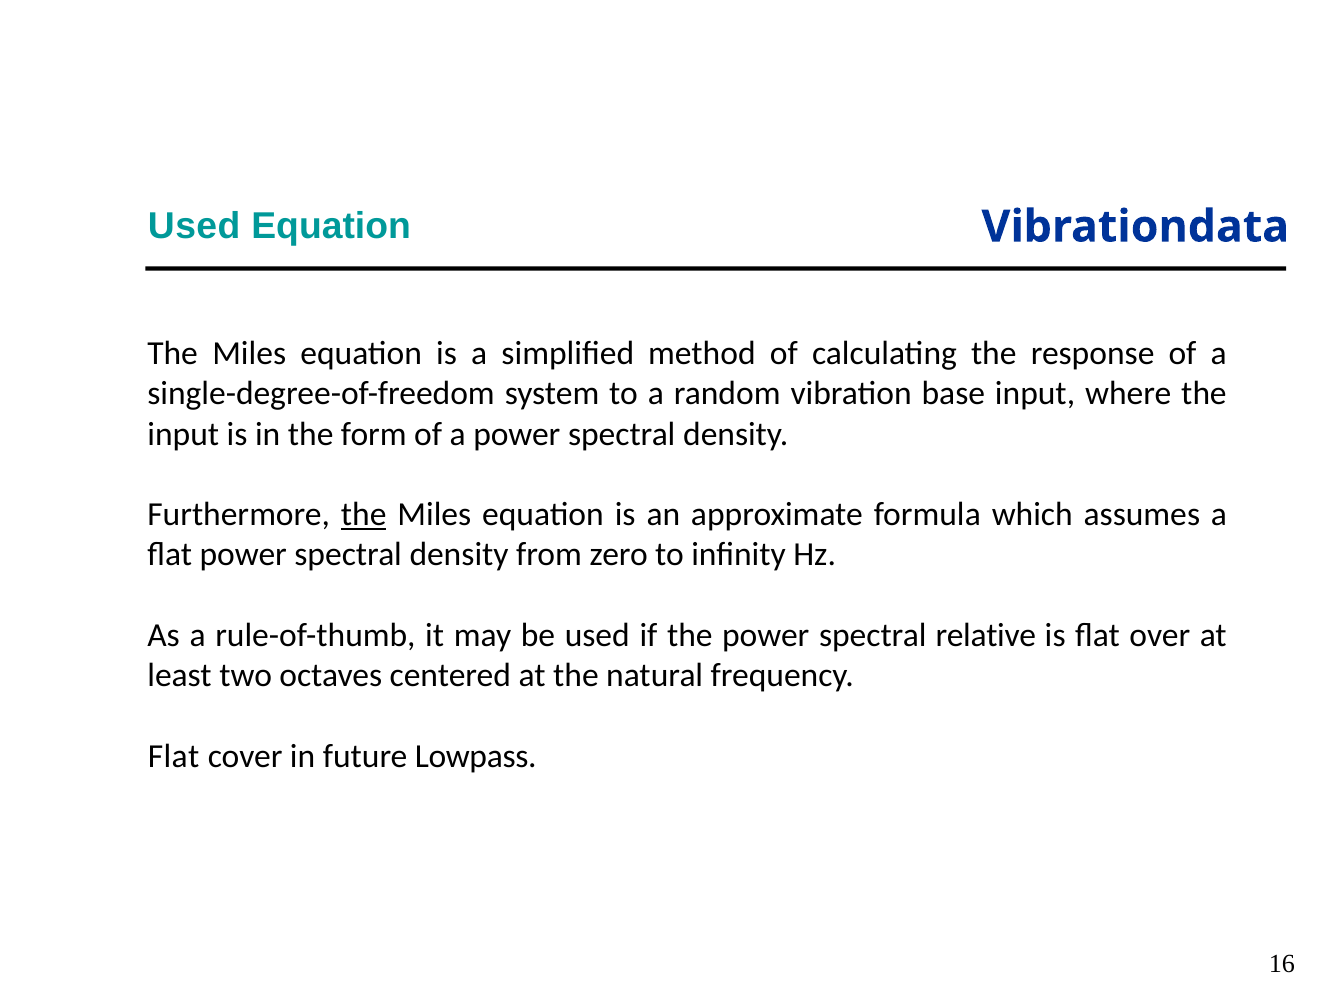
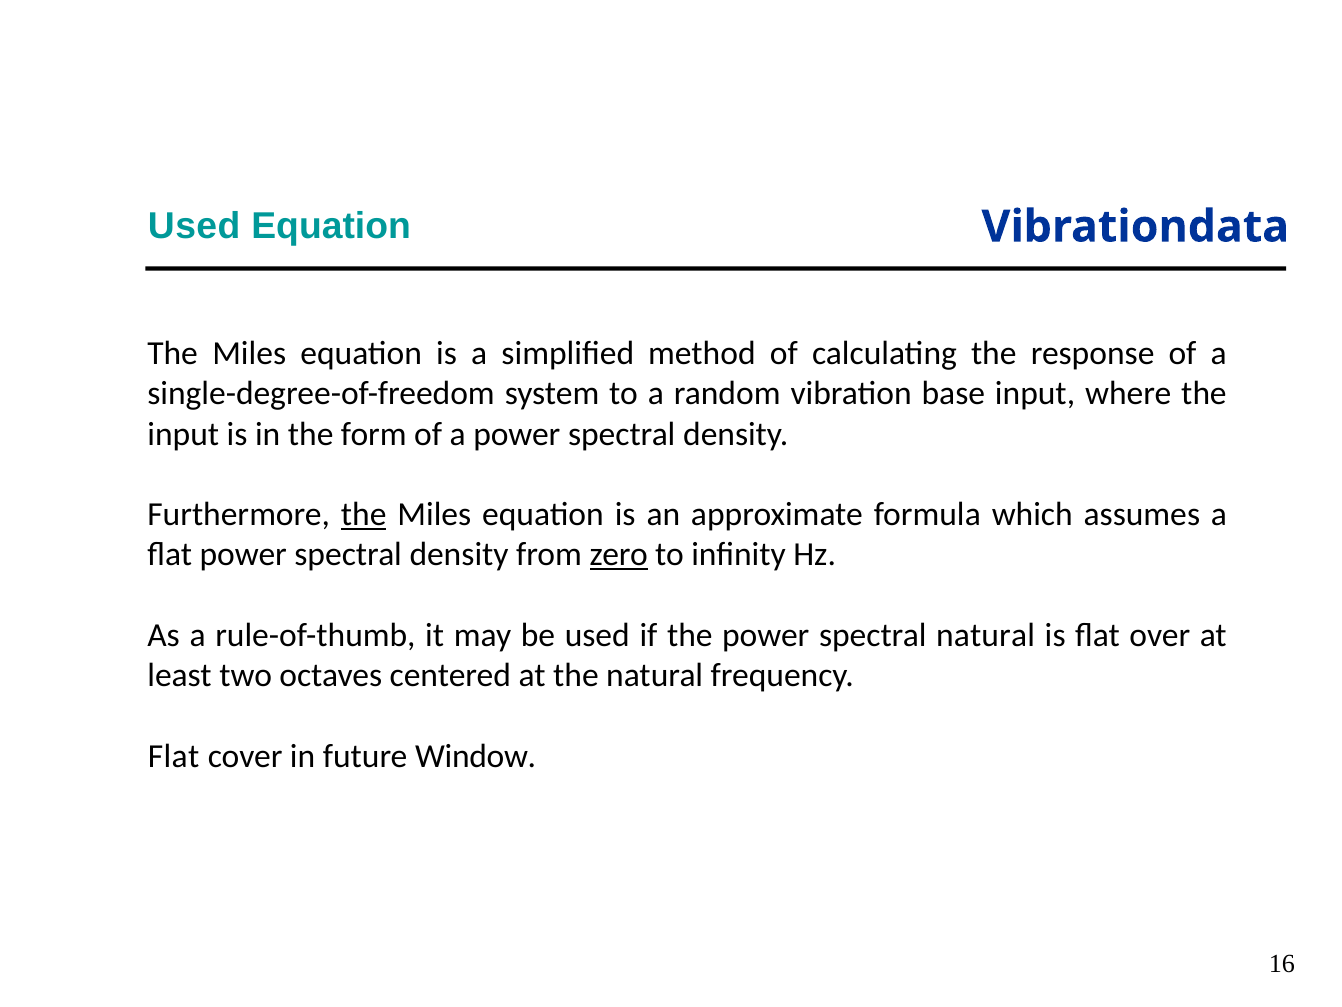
zero underline: none -> present
spectral relative: relative -> natural
Lowpass: Lowpass -> Window
